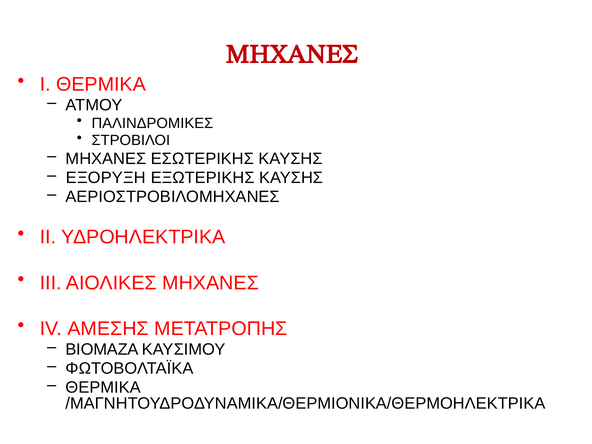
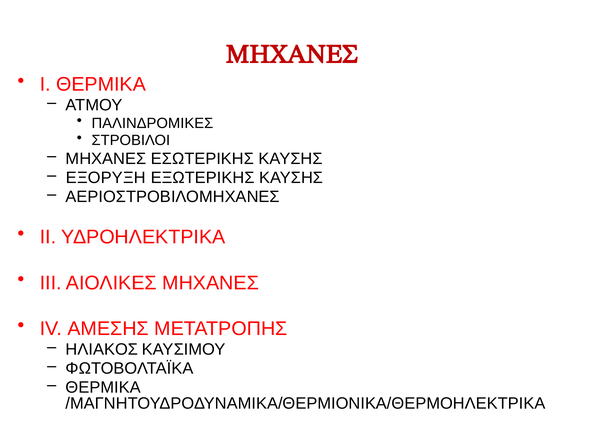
ΒΙΟΜΑΖΑ: ΒΙΟΜΑΖΑ -> ΗΛΙΑΚΟΣ
